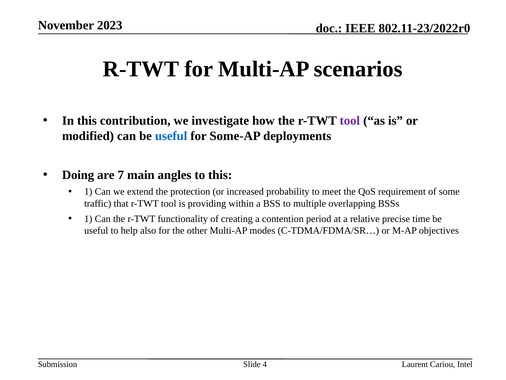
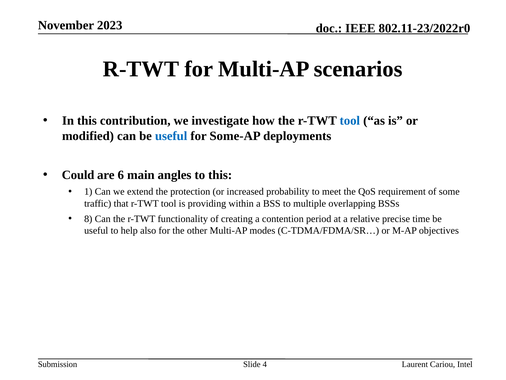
tool at (350, 121) colour: purple -> blue
Doing: Doing -> Could
7: 7 -> 6
1 at (88, 219): 1 -> 8
